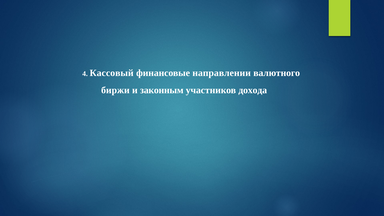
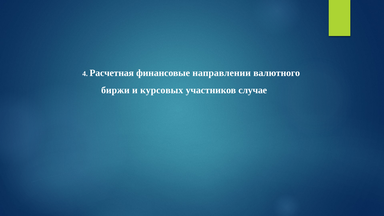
Кассовый: Кассовый -> Расчетная
законным: законным -> курсовых
дохода: дохода -> случае
